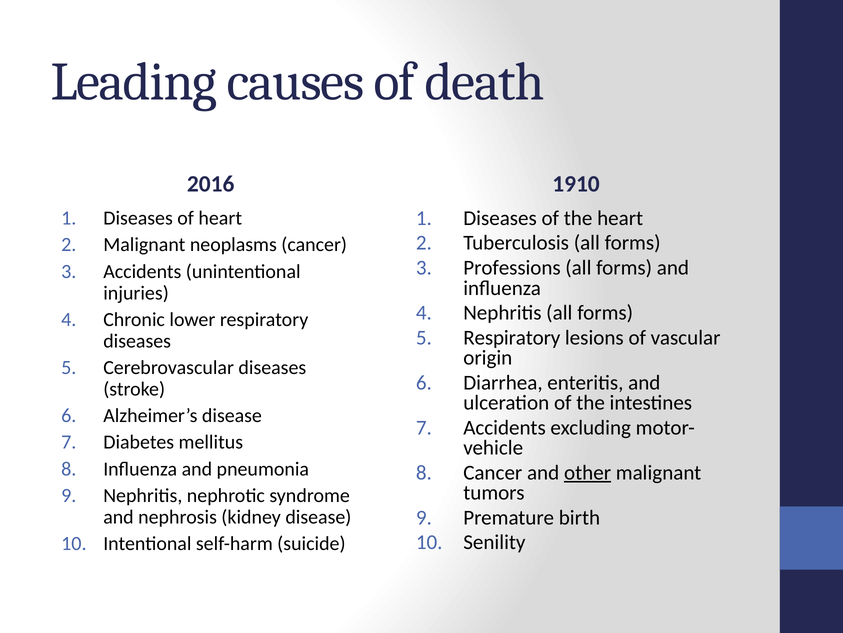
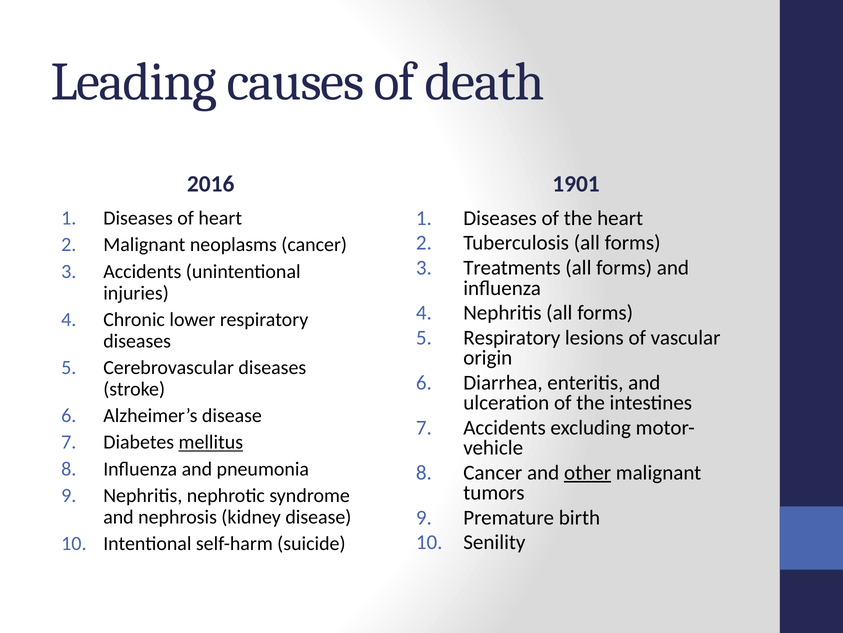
1910: 1910 -> 1901
Professions: Professions -> Treatments
mellitus underline: none -> present
